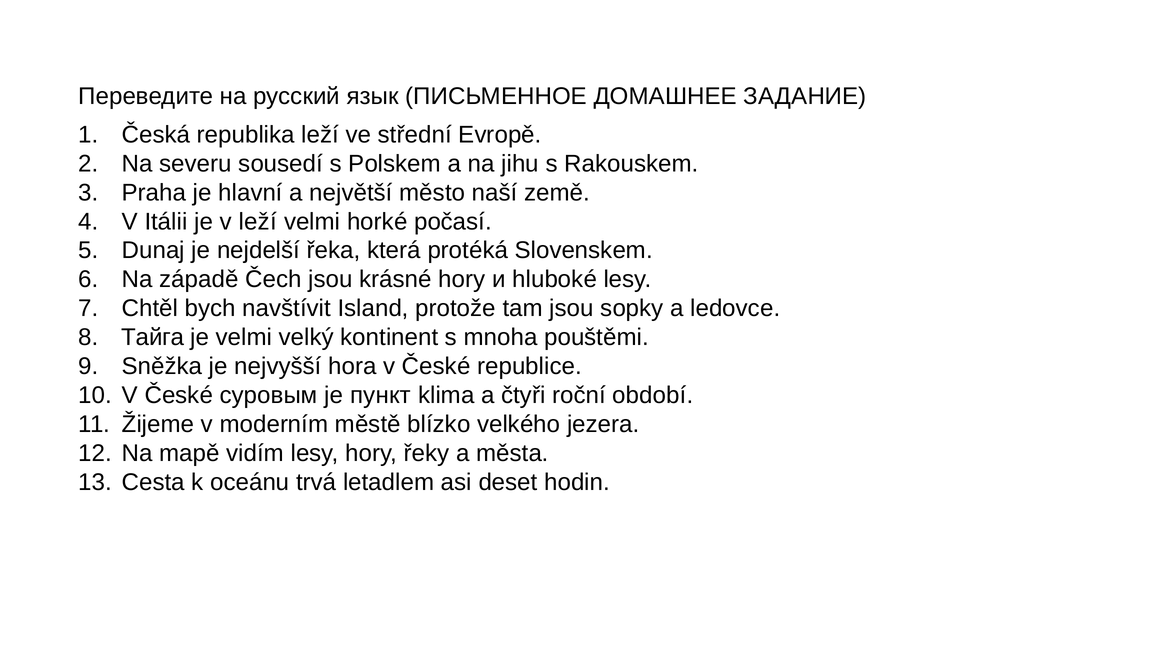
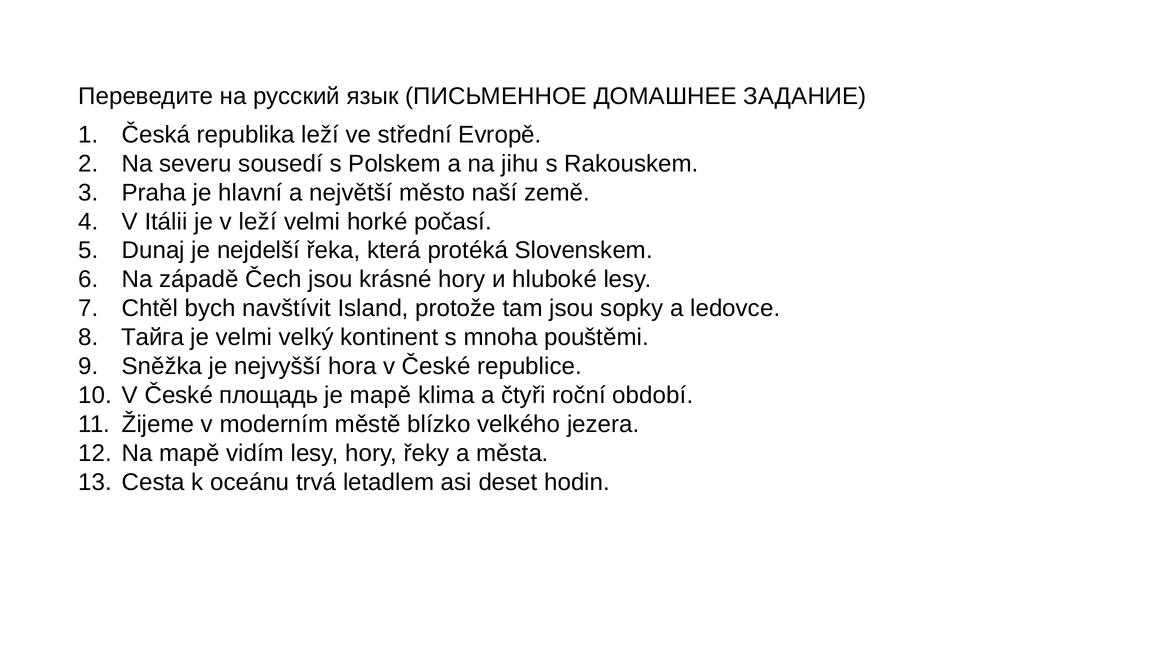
суровым: суровым -> площадь
je пункт: пункт -> mapě
